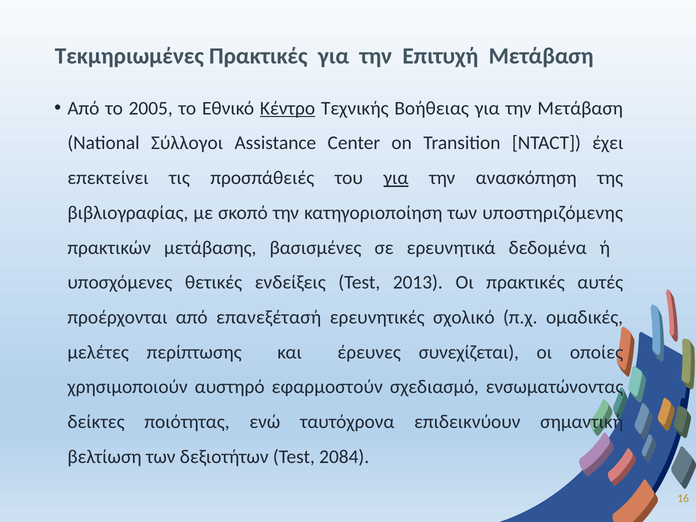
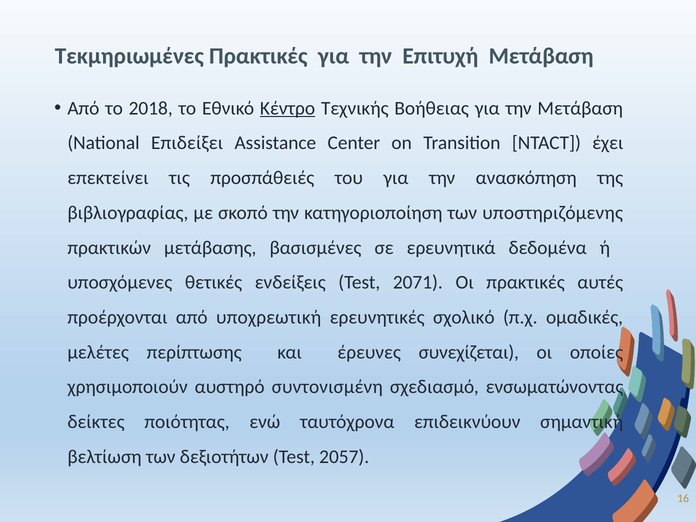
2005: 2005 -> 2018
Σύλλογοι: Σύλλογοι -> Επιδείξει
για at (396, 178) underline: present -> none
2013: 2013 -> 2071
επανεξέτασή: επανεξέτασή -> υποχρεωτική
εφαρμοστούν: εφαρμοστούν -> συντονισμένη
2084: 2084 -> 2057
